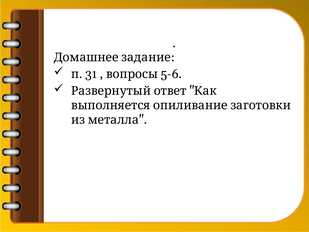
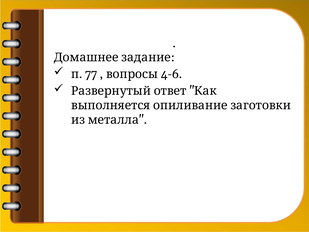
31: 31 -> 77
5-6: 5-6 -> 4-6
